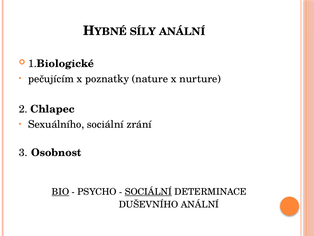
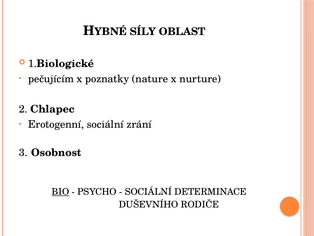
SÍLY ANÁLNÍ: ANÁLNÍ -> OBLAST
Sexuálního: Sexuálního -> Erotogenní
SOCIÁLNÍ at (148, 191) underline: present -> none
DUŠEVNÍHO ANÁLNÍ: ANÁLNÍ -> RODIČE
